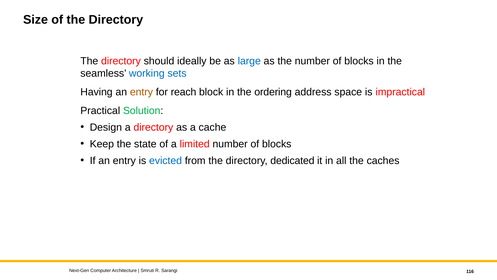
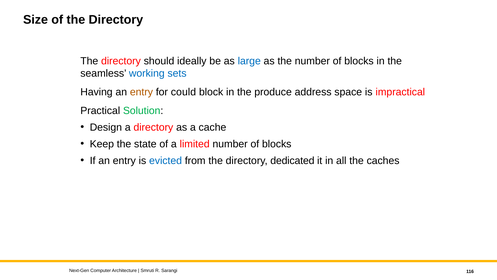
reach: reach -> could
ordering: ordering -> produce
